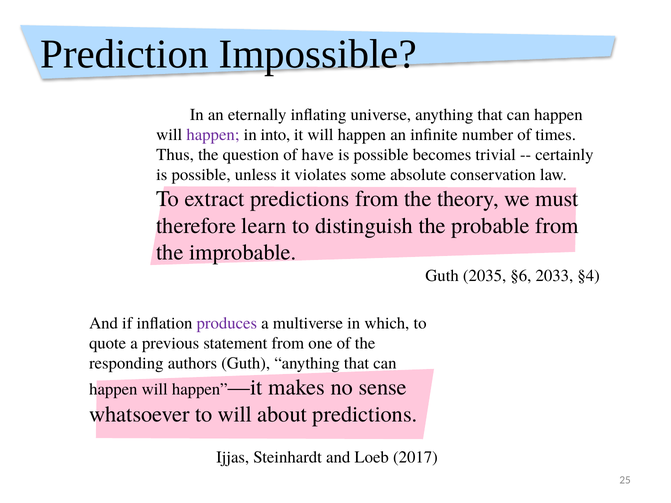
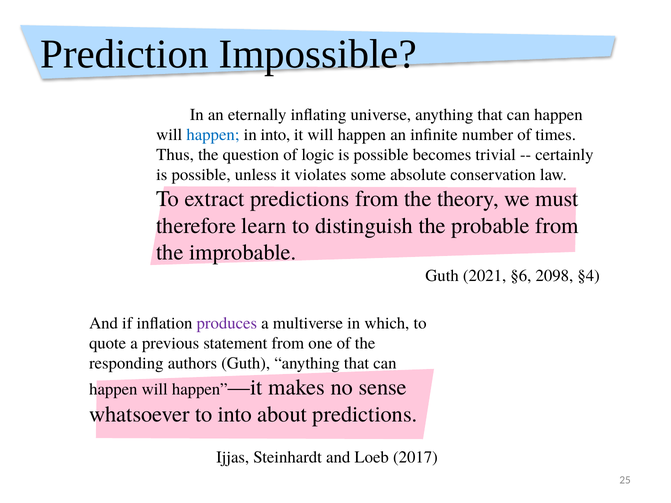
happen at (213, 135) colour: purple -> blue
have: have -> logic
2035: 2035 -> 2021
2033: 2033 -> 2098
to will: will -> into
